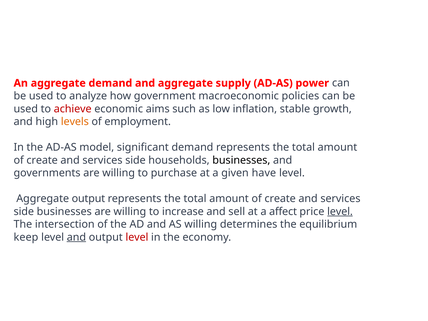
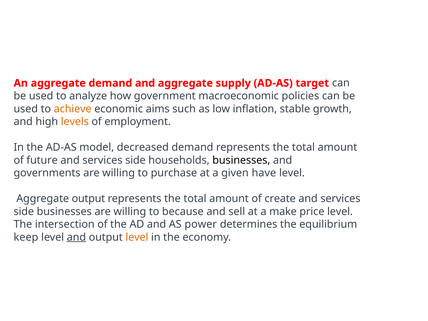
power: power -> target
achieve colour: red -> orange
significant: significant -> decreased
create at (42, 160): create -> future
increase: increase -> because
affect: affect -> make
level at (340, 212) underline: present -> none
AS willing: willing -> power
level at (137, 237) colour: red -> orange
